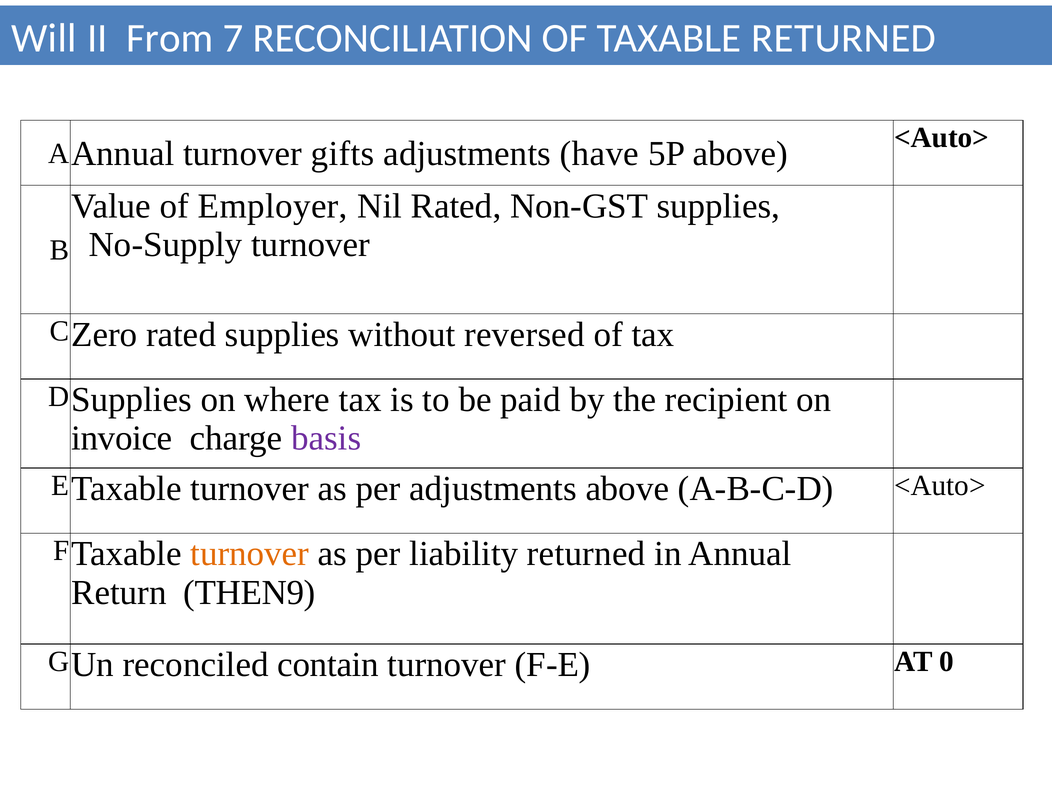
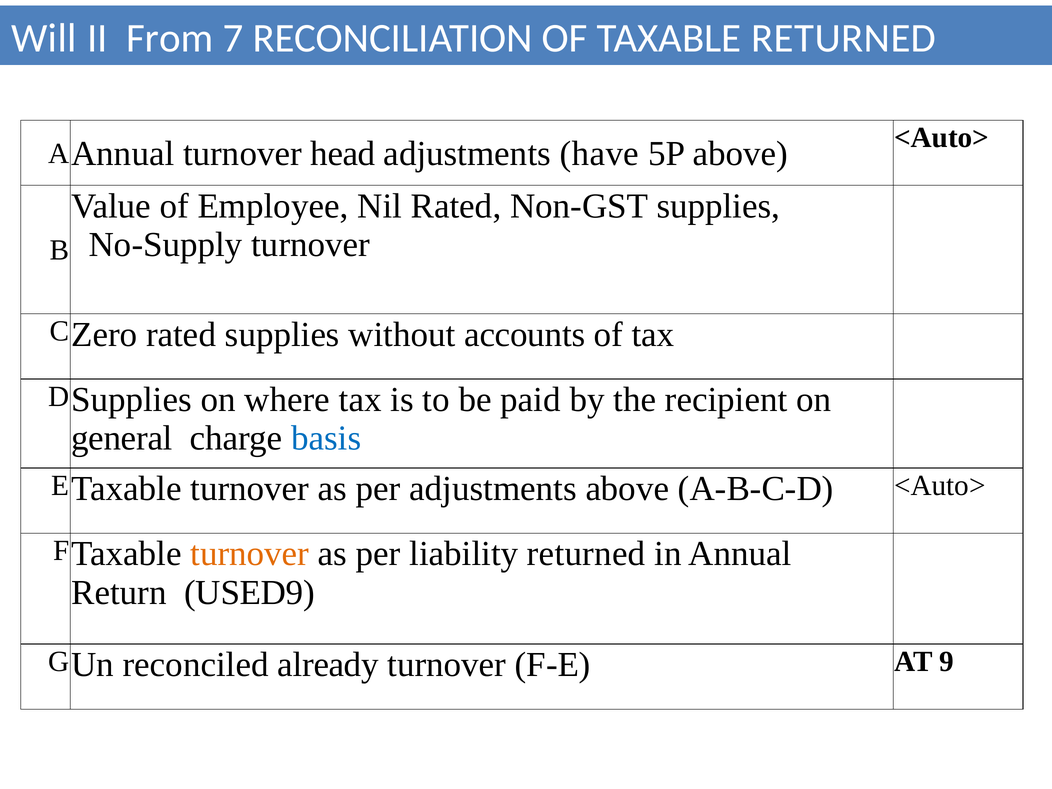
gifts: gifts -> head
Employer: Employer -> Employee
reversed: reversed -> accounts
invoice: invoice -> general
basis colour: purple -> blue
THEN9: THEN9 -> USED9
contain: contain -> already
0: 0 -> 9
